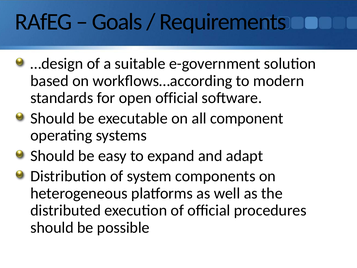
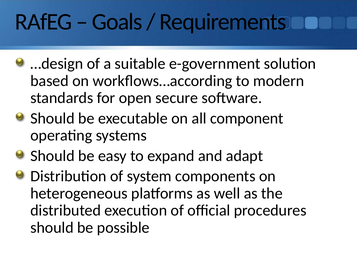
open official: official -> secure
